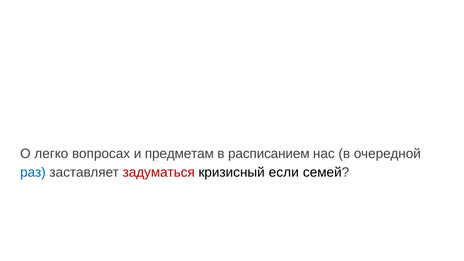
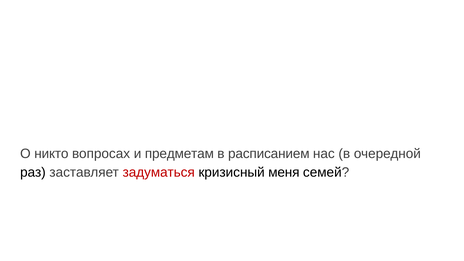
легко: легко -> никто
раз colour: blue -> black
если: если -> меня
